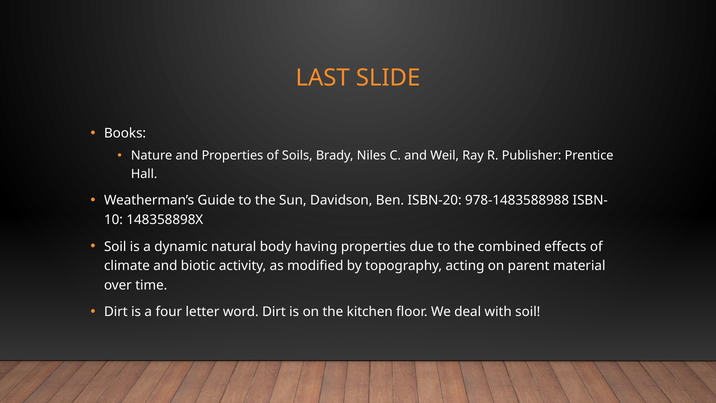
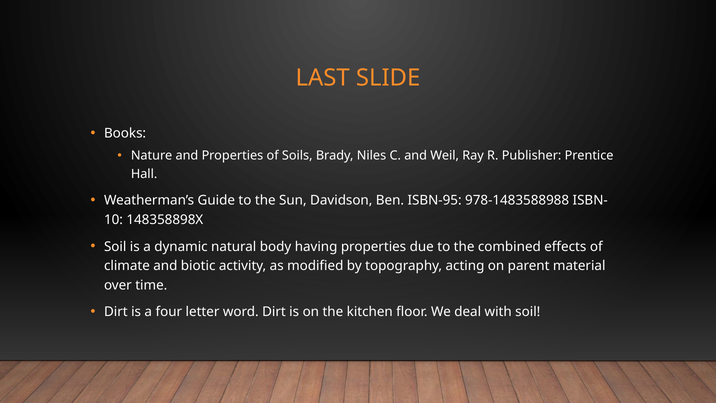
ISBN-20: ISBN-20 -> ISBN-95
